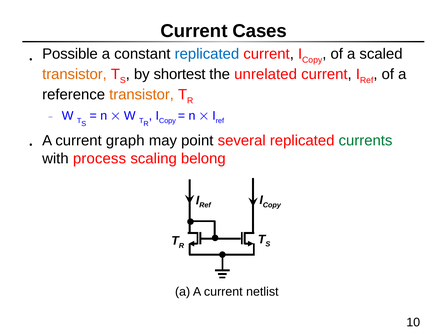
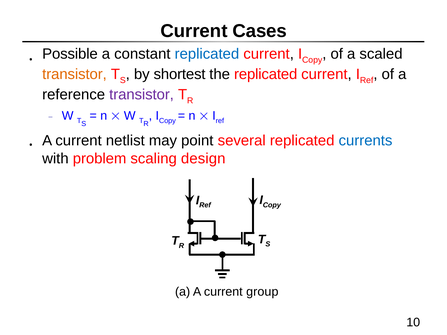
the unrelated: unrelated -> replicated
transistor at (142, 95) colour: orange -> purple
graph: graph -> netlist
currents colour: green -> blue
process: process -> problem
belong: belong -> design
netlist: netlist -> group
